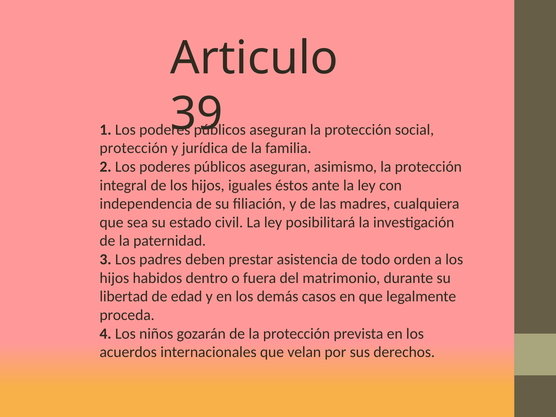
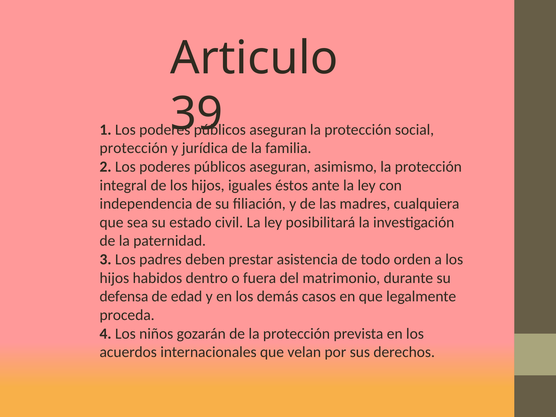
libertad: libertad -> defensa
